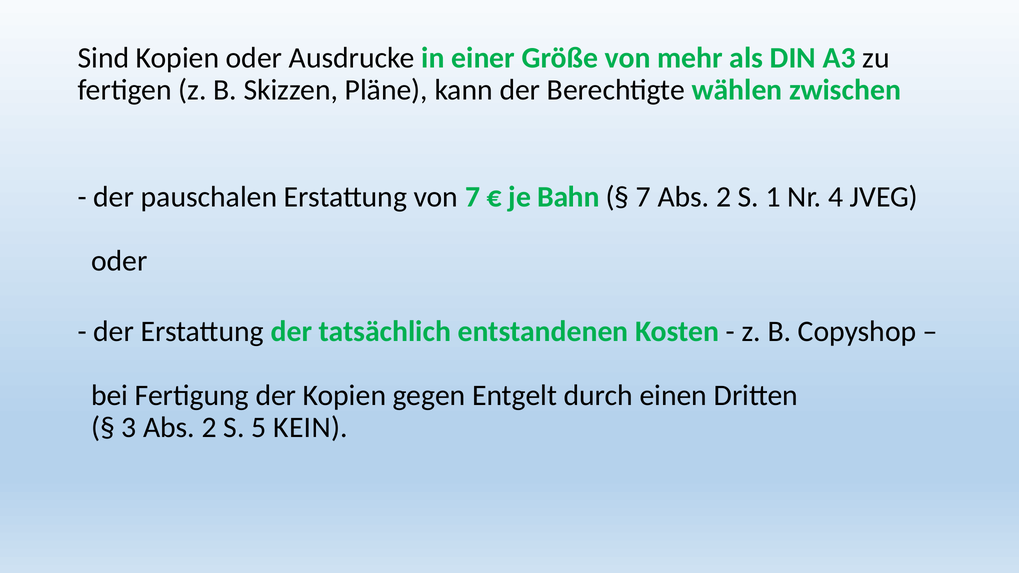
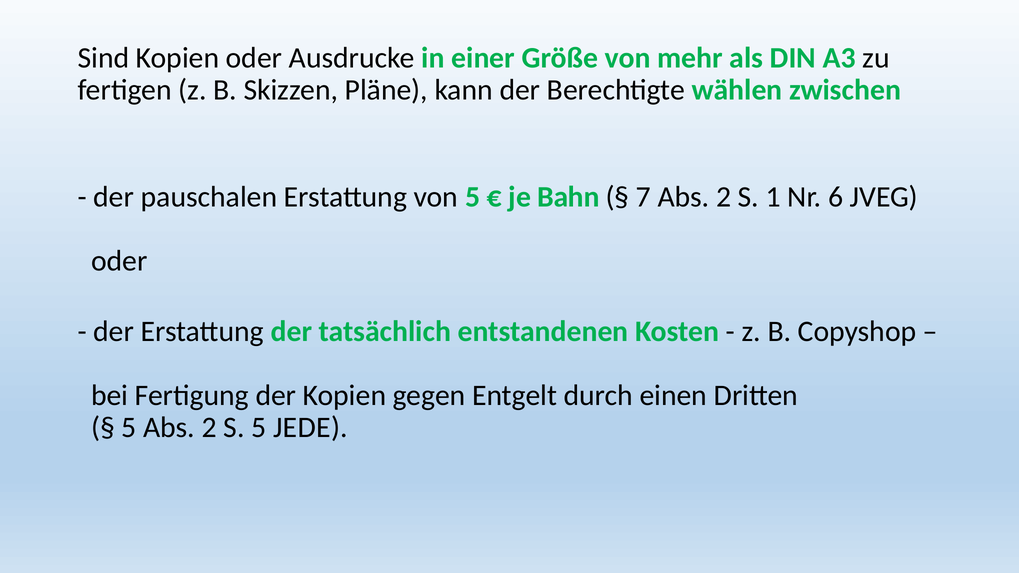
von 7: 7 -> 5
4: 4 -> 6
3 at (129, 428): 3 -> 5
KEIN: KEIN -> JEDE
